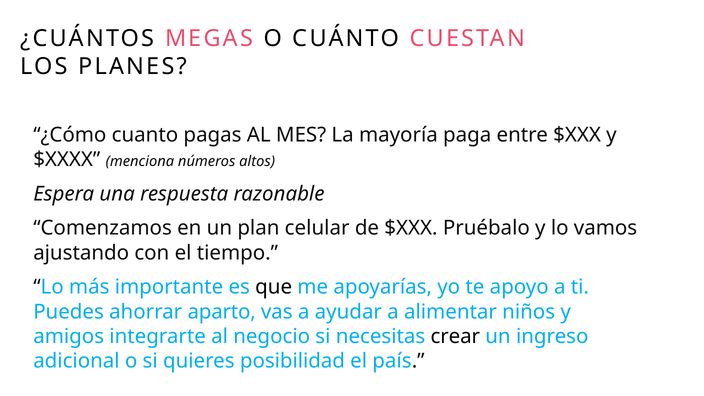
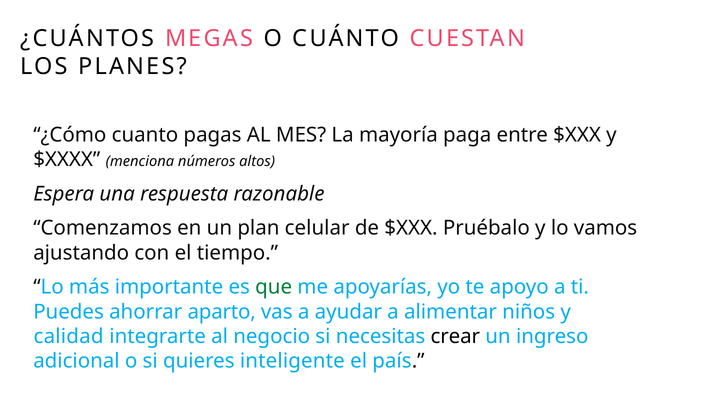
que colour: black -> green
amigos: amigos -> calidad
posibilidad: posibilidad -> inteligente
